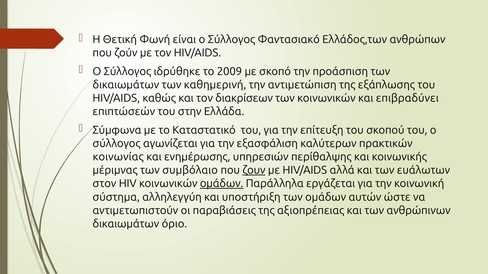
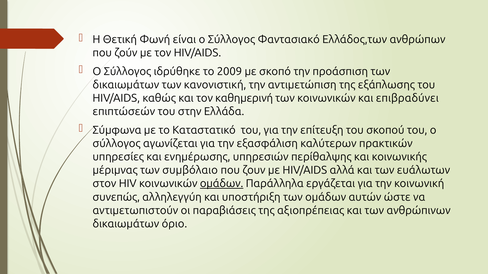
καθημερινή: καθημερινή -> κανονιστική
διακρίσεων: διακρίσεων -> καθημερινή
κοινωνίας: κοινωνίας -> υπηρεσίες
ζουν underline: present -> none
σύστημα: σύστημα -> συνεπώς
